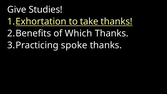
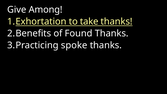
Studies: Studies -> Among
Which: Which -> Found
